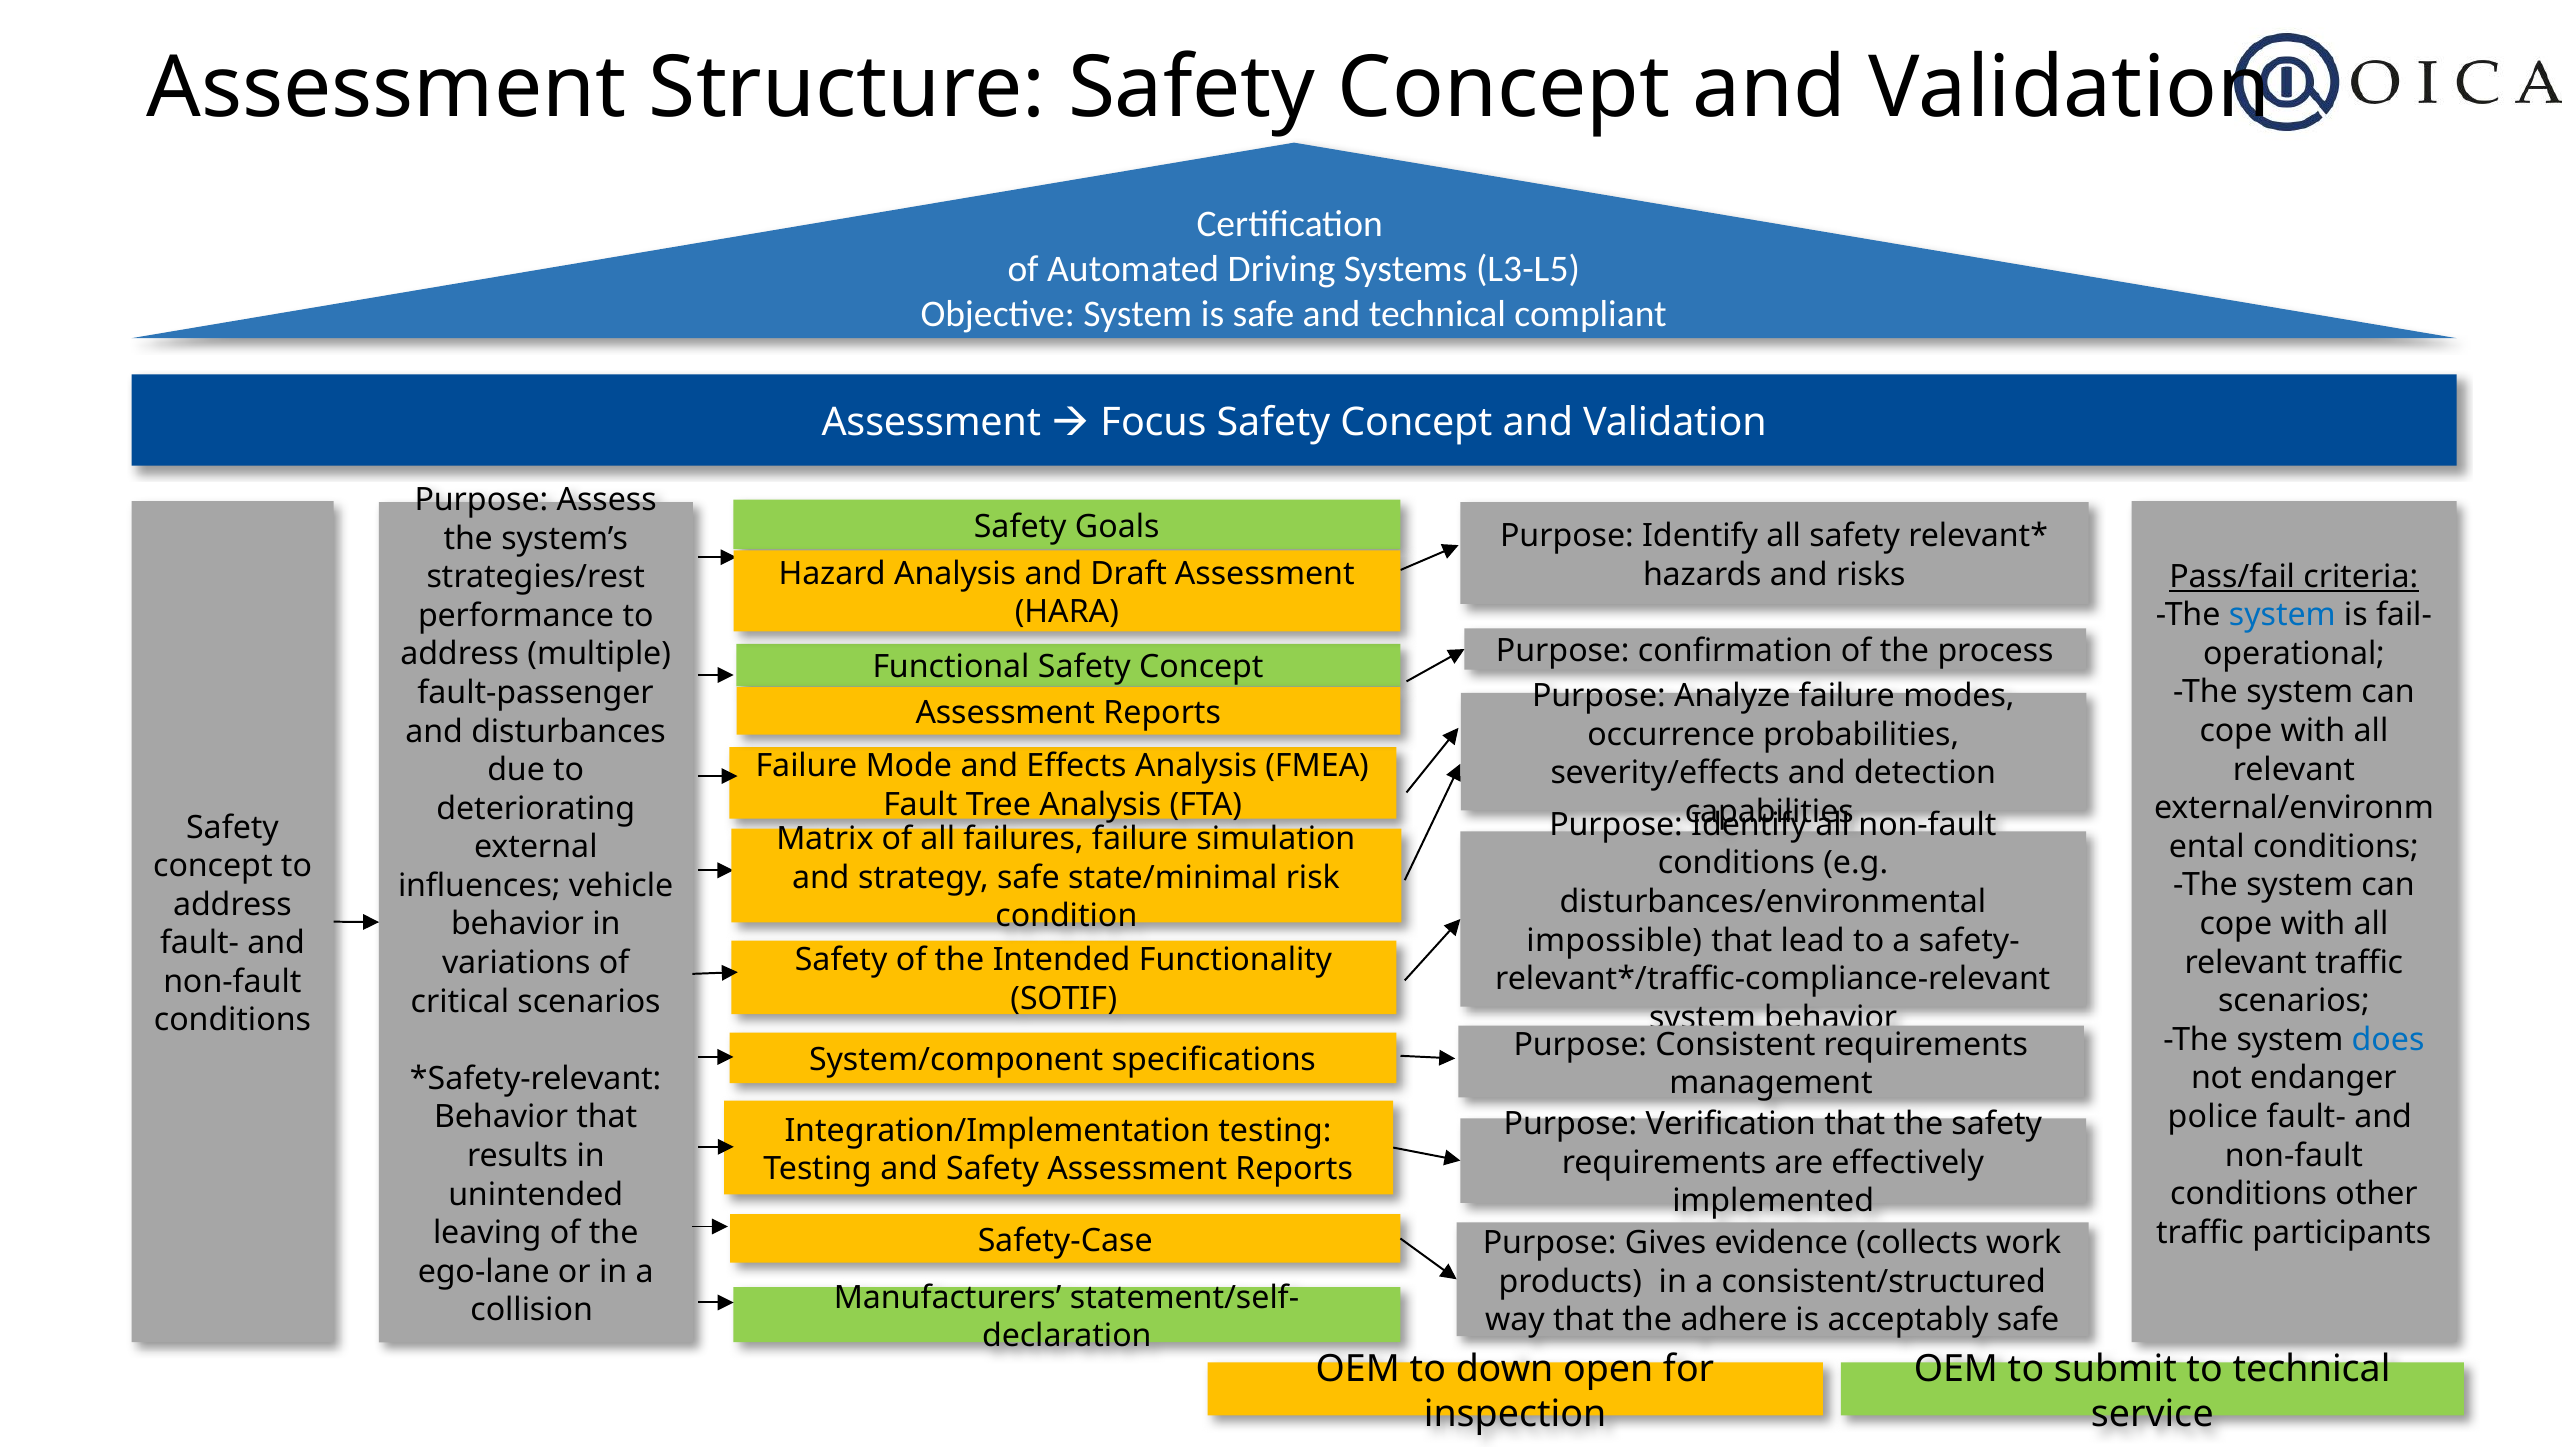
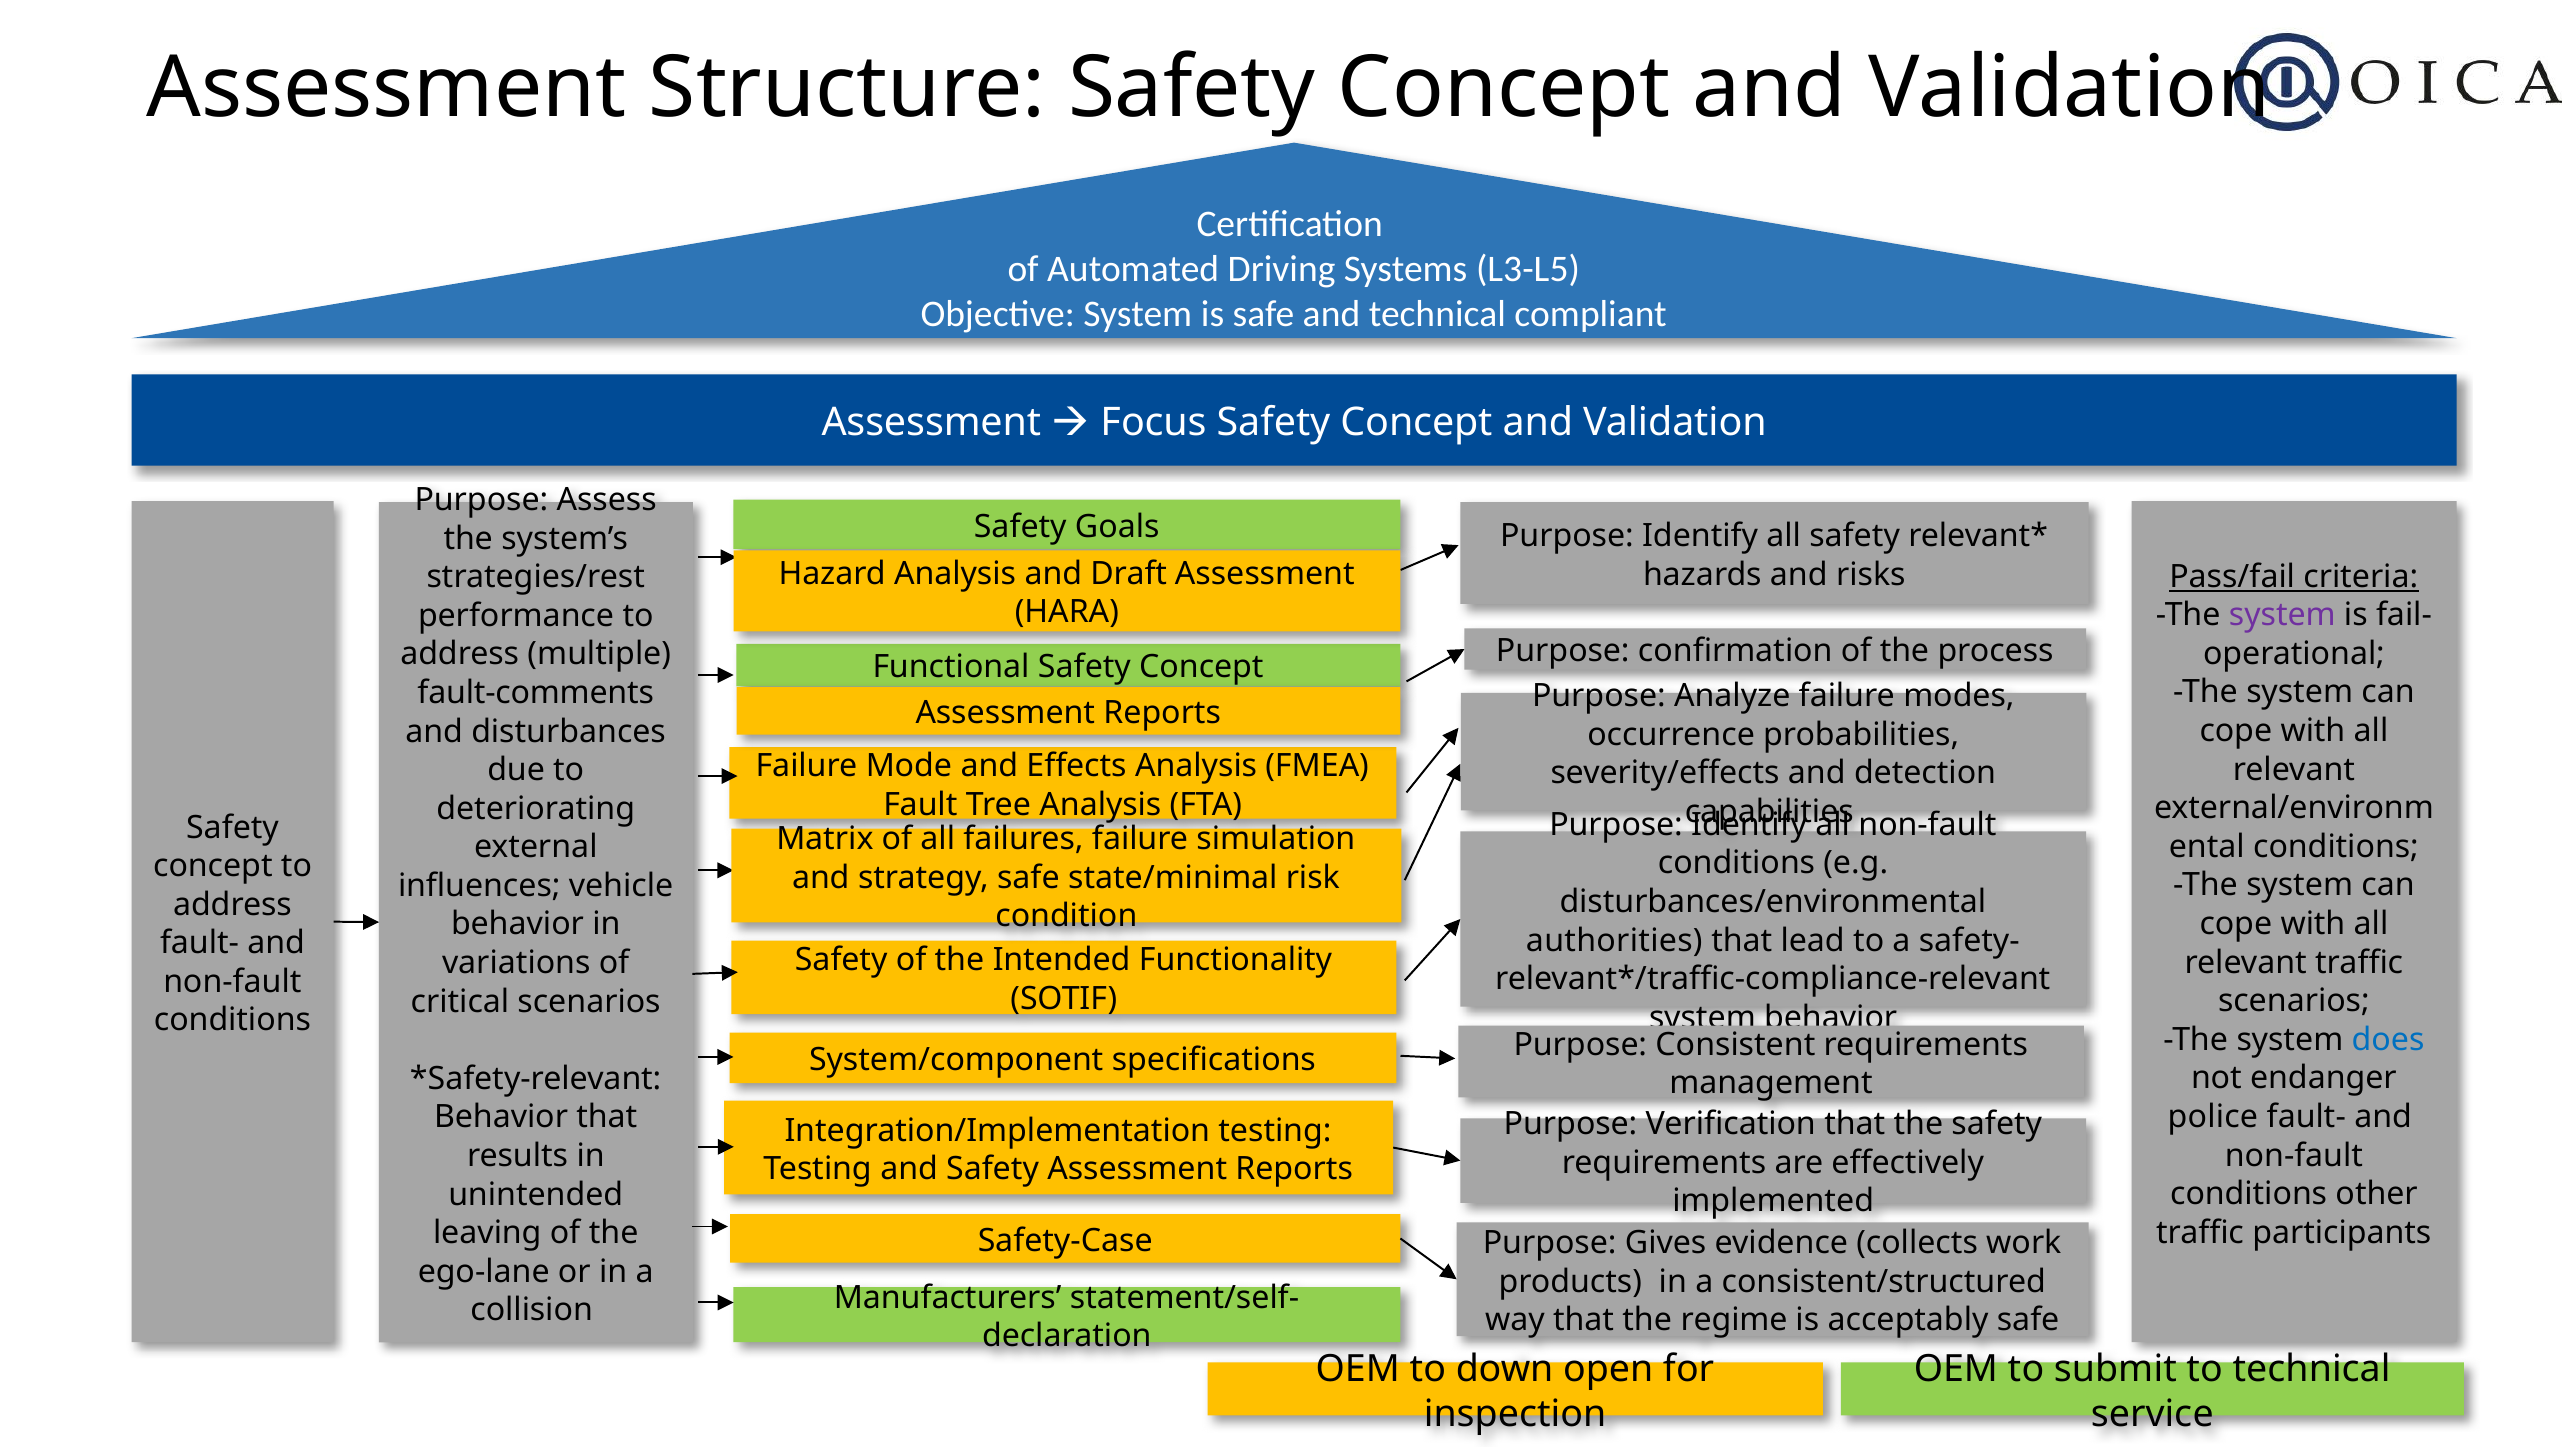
system at (2282, 615) colour: blue -> purple
fault-passenger: fault-passenger -> fault-comments
impossible: impossible -> authorities
adhere: adhere -> regime
